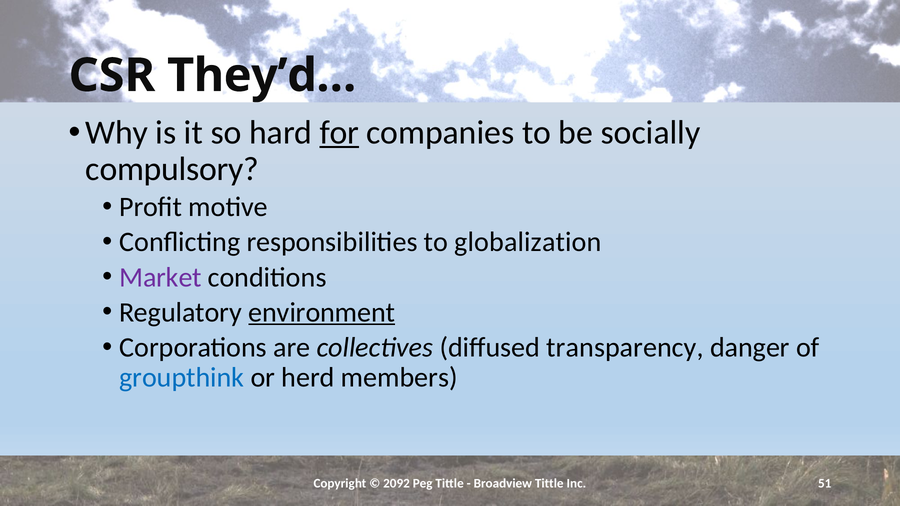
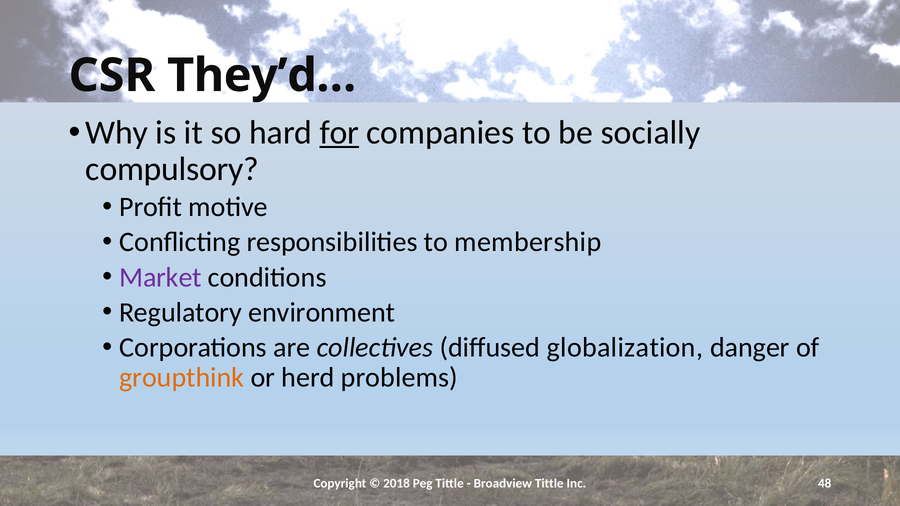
globalization: globalization -> membership
environment underline: present -> none
transparency: transparency -> globalization
groupthink colour: blue -> orange
members: members -> problems
2092: 2092 -> 2018
51: 51 -> 48
